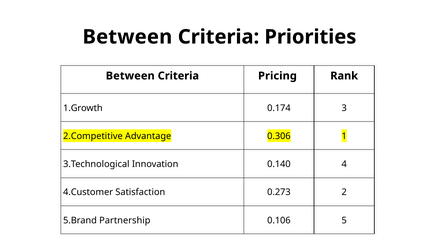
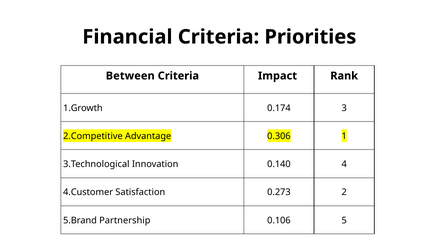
Between at (127, 37): Between -> Financial
Pricing: Pricing -> Impact
